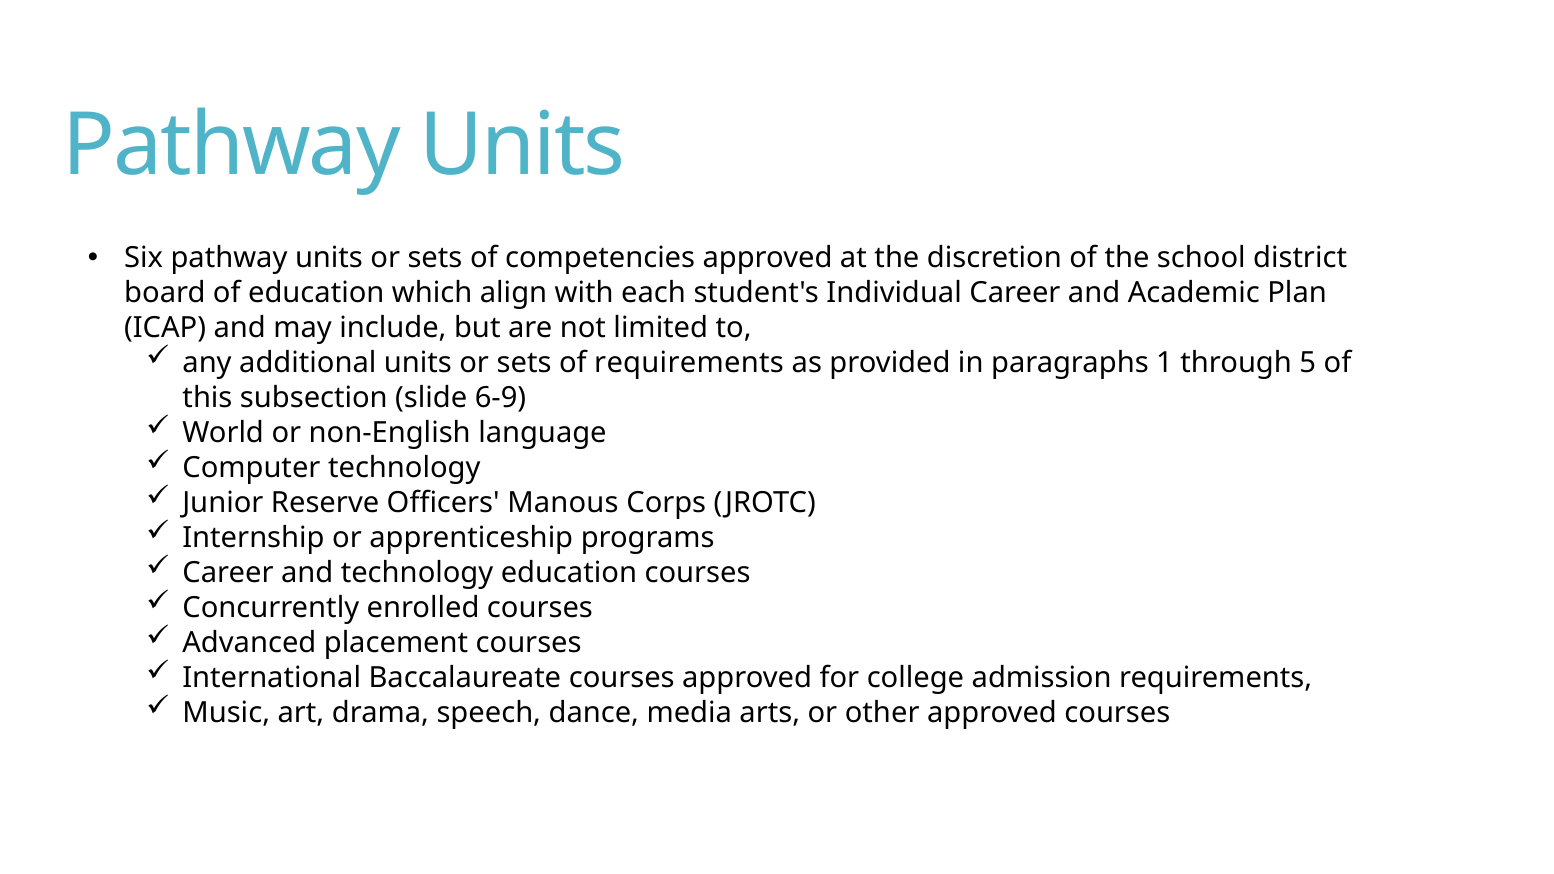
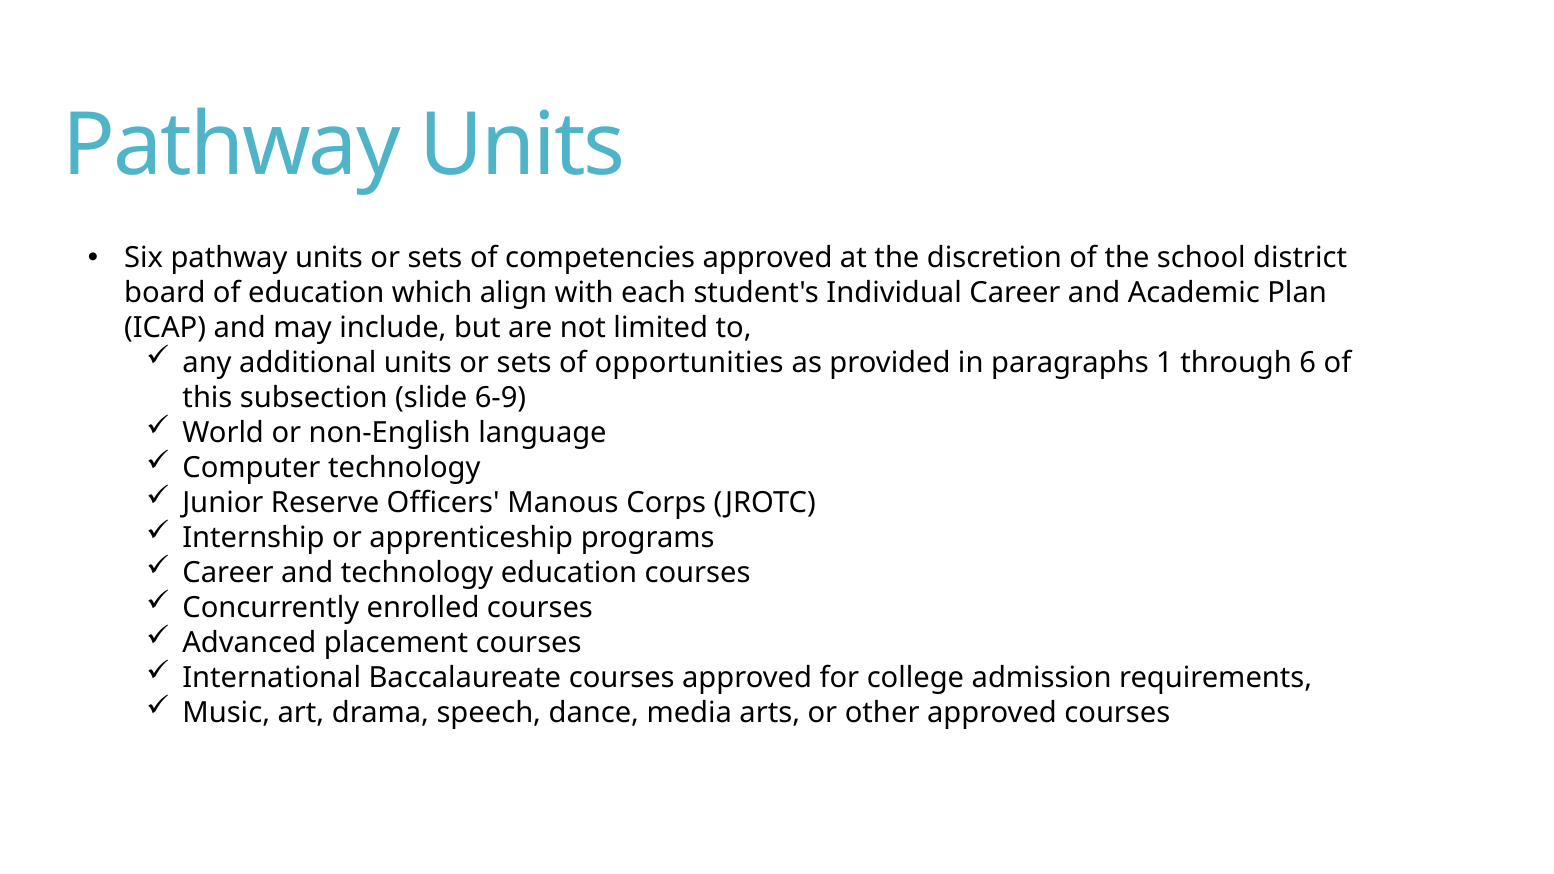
of requirements: requirements -> opportunities
5: 5 -> 6
